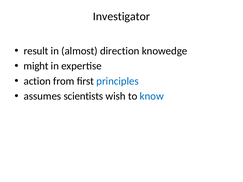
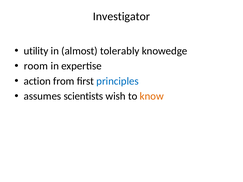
result: result -> utility
direction: direction -> tolerably
might: might -> room
know colour: blue -> orange
